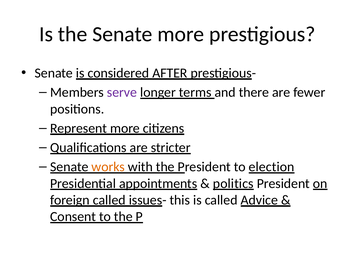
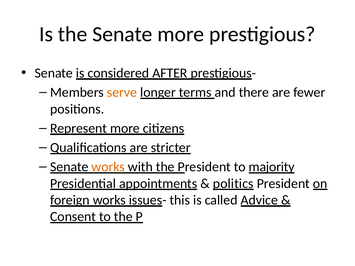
serve colour: purple -> orange
election: election -> majority
foreign called: called -> works
